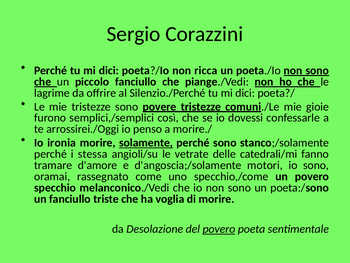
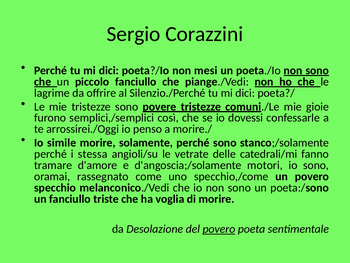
ricca: ricca -> mesi
ironia: ironia -> simile
solamente underline: present -> none
